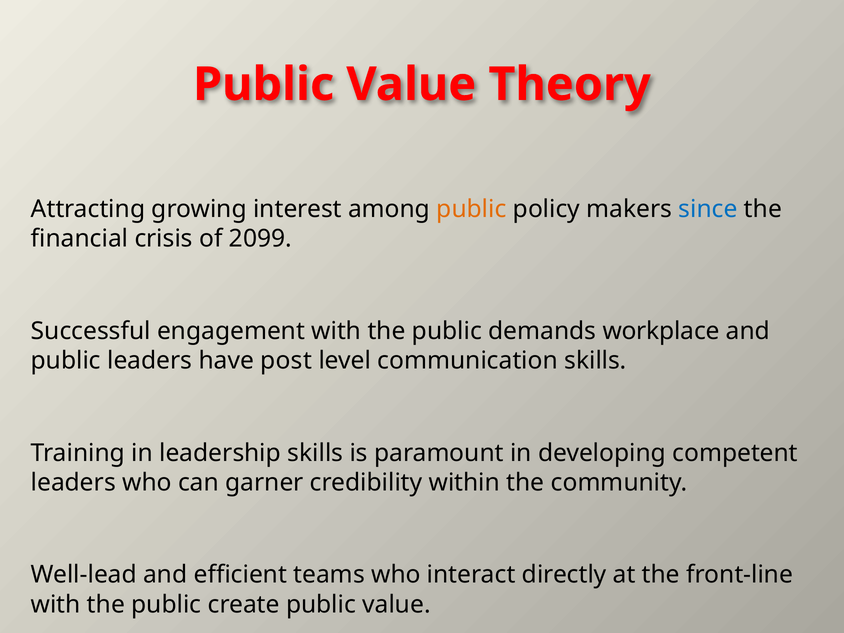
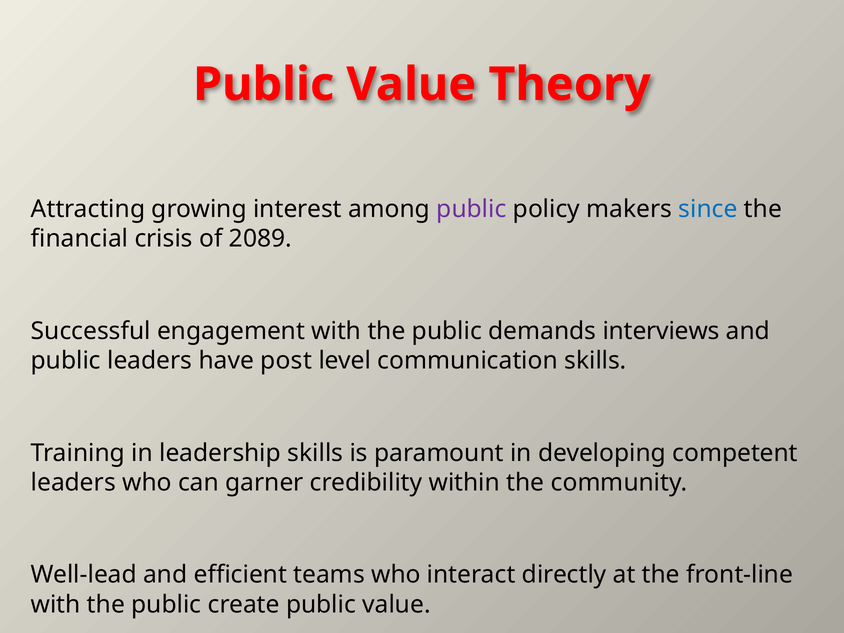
public at (471, 209) colour: orange -> purple
2099: 2099 -> 2089
workplace: workplace -> interviews
